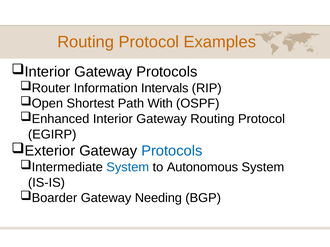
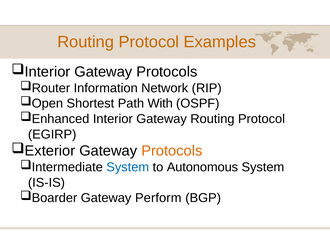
Intervals: Intervals -> Network
Protocols at (172, 151) colour: blue -> orange
Needing: Needing -> Perform
